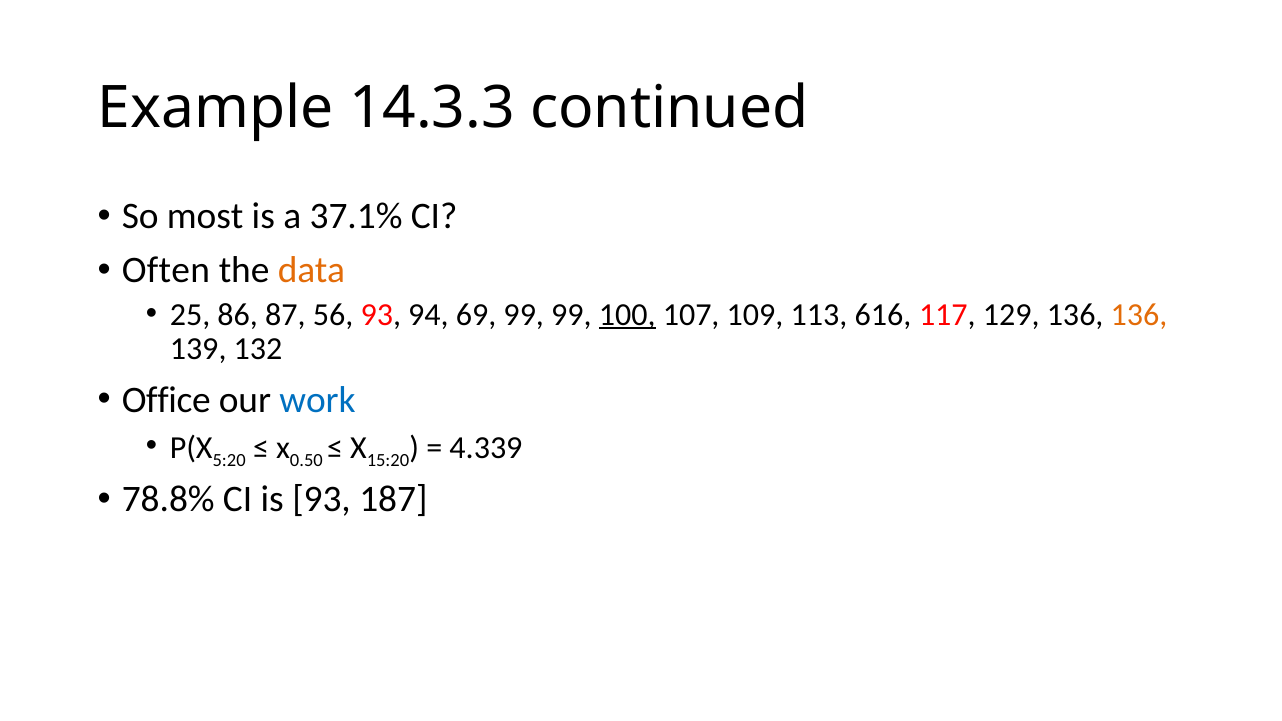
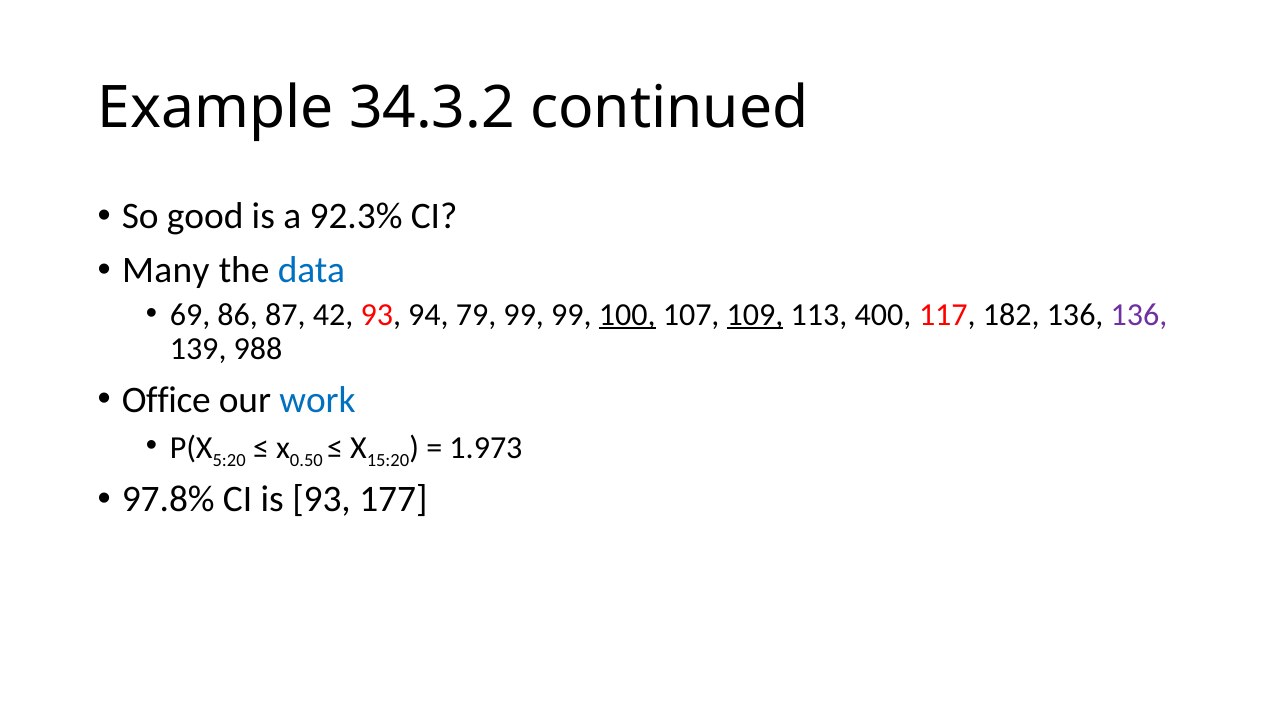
14.3.3: 14.3.3 -> 34.3.2
most: most -> good
37.1%: 37.1% -> 92.3%
Often: Often -> Many
data colour: orange -> blue
25: 25 -> 69
56: 56 -> 42
69: 69 -> 79
109 underline: none -> present
616: 616 -> 400
129: 129 -> 182
136 at (1139, 315) colour: orange -> purple
132: 132 -> 988
4.339: 4.339 -> 1.973
78.8%: 78.8% -> 97.8%
187: 187 -> 177
